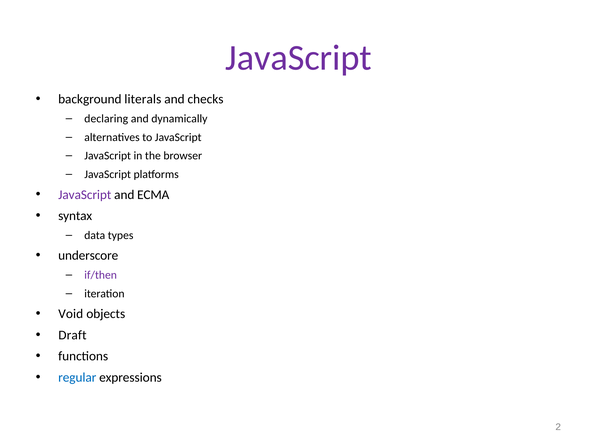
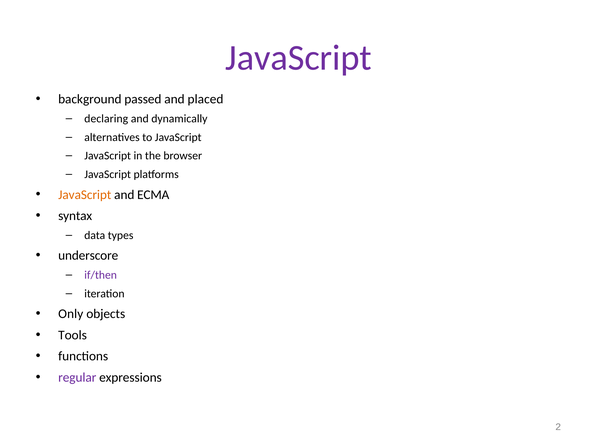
literals: literals -> passed
checks: checks -> placed
JavaScript at (85, 195) colour: purple -> orange
Void: Void -> Only
Draft: Draft -> Tools
regular colour: blue -> purple
